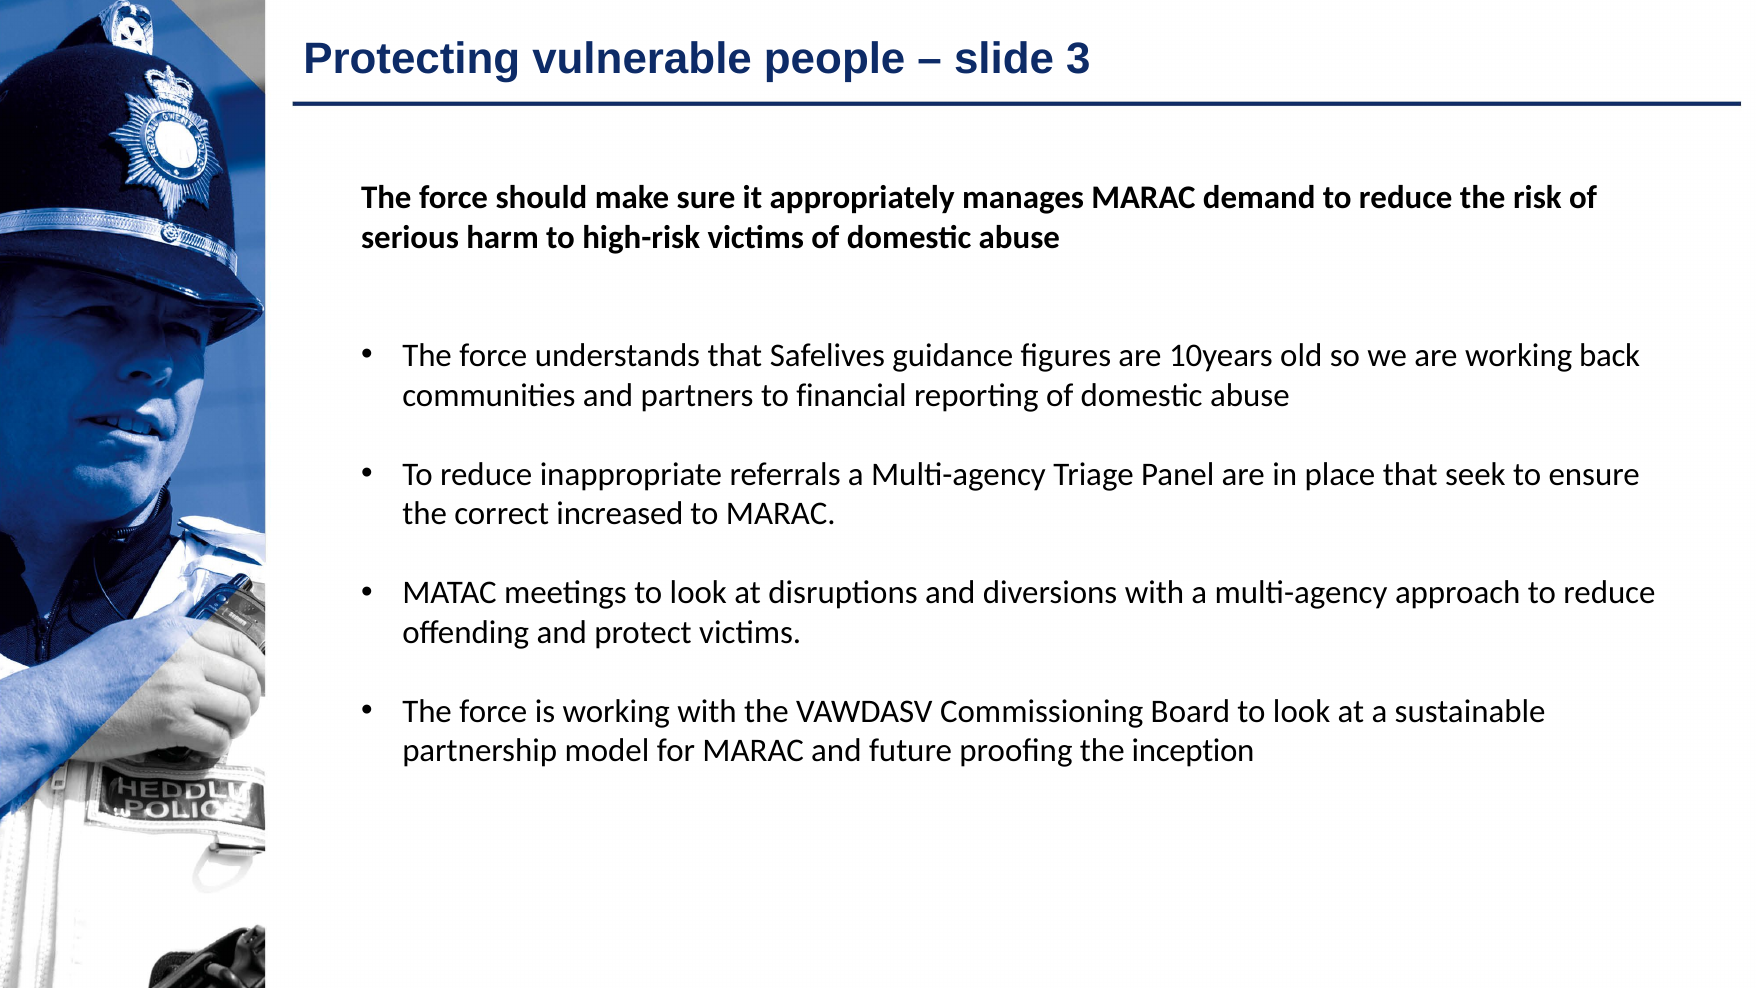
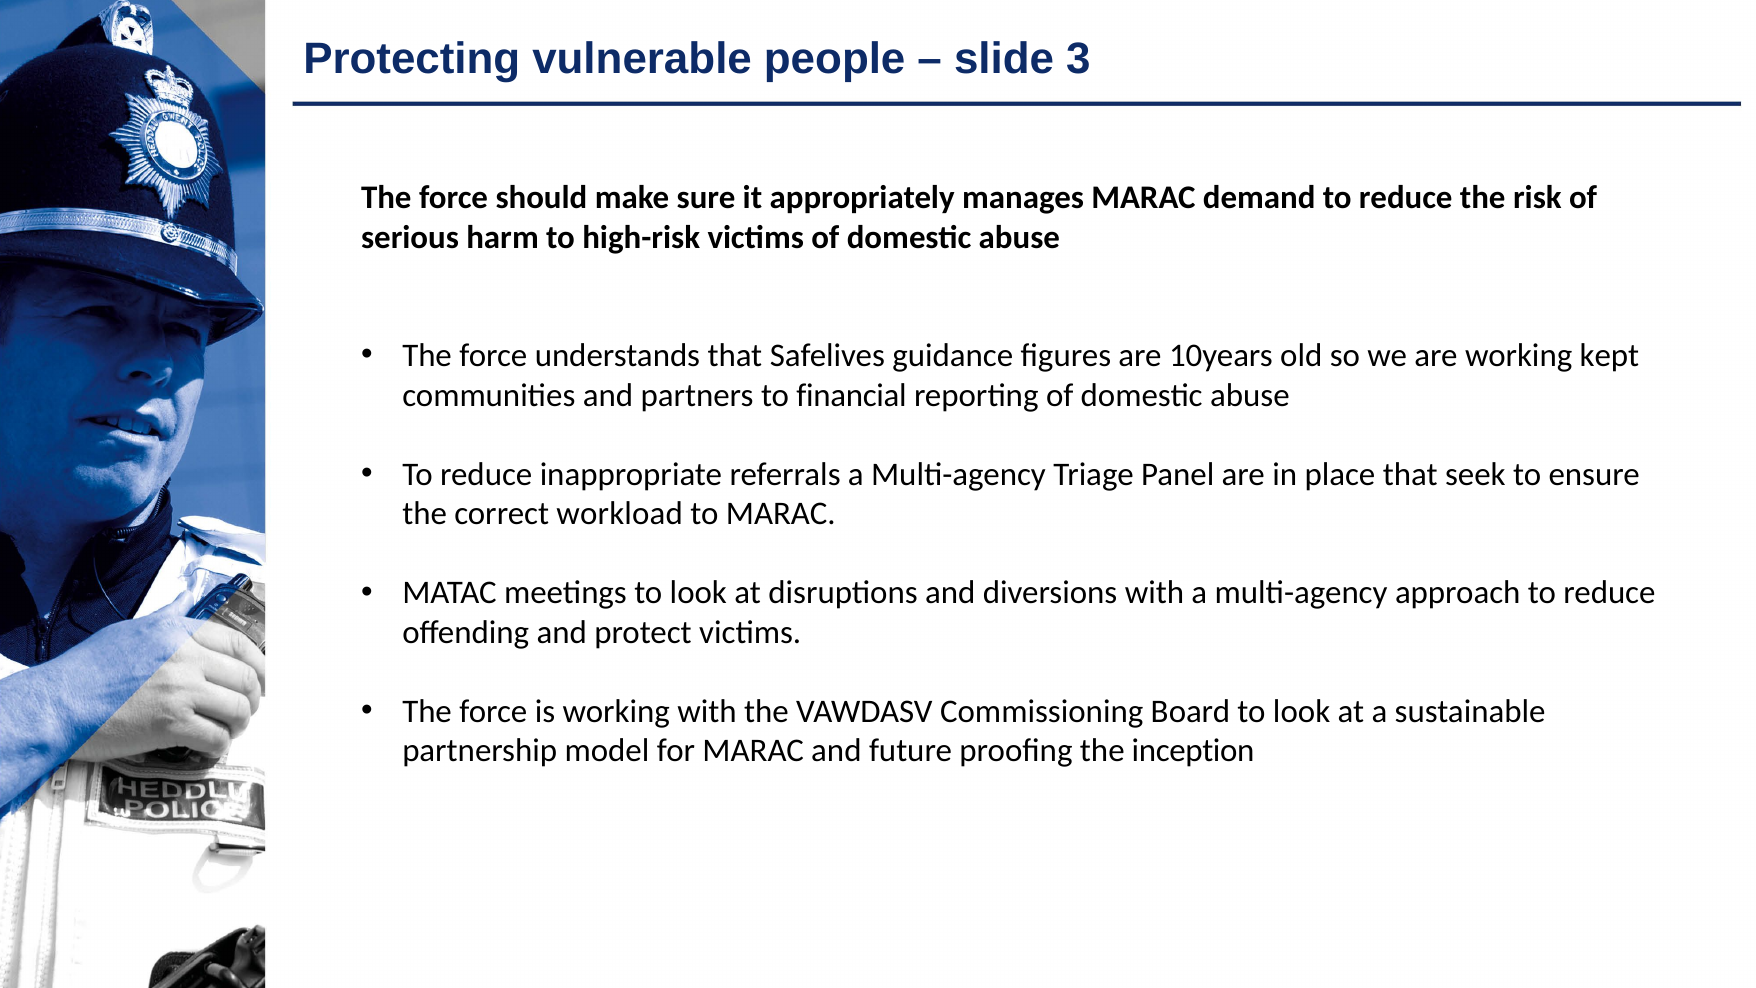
back: back -> kept
increased: increased -> workload
